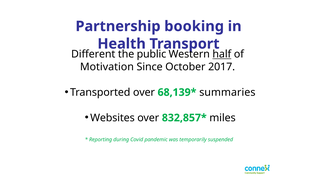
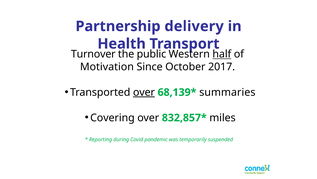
booking: booking -> delivery
Different: Different -> Turnover
over at (144, 92) underline: none -> present
Websites: Websites -> Covering
